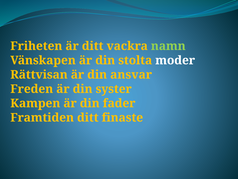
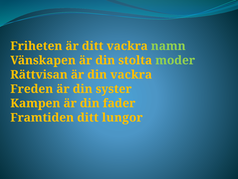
moder colour: white -> light green
din ansvar: ansvar -> vackra
finaste: finaste -> lungor
